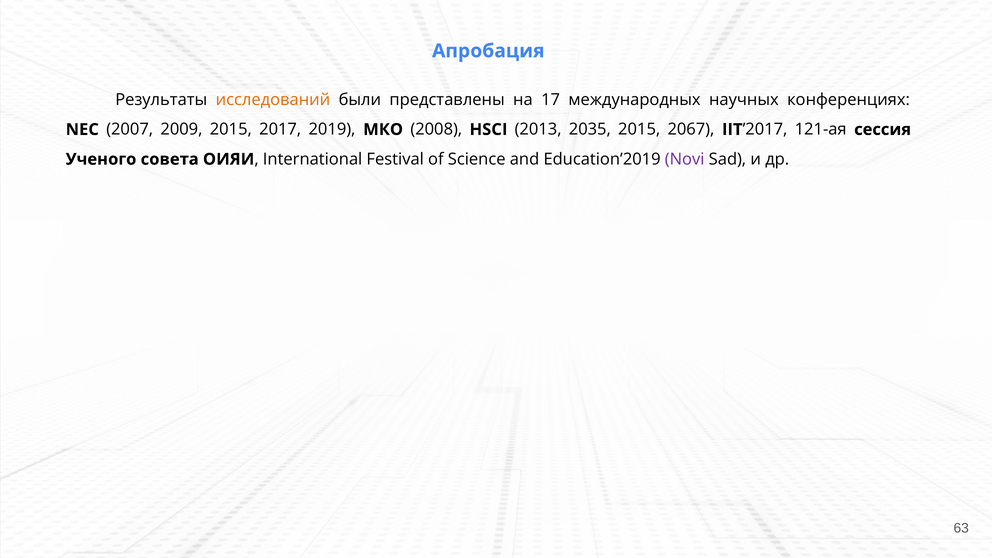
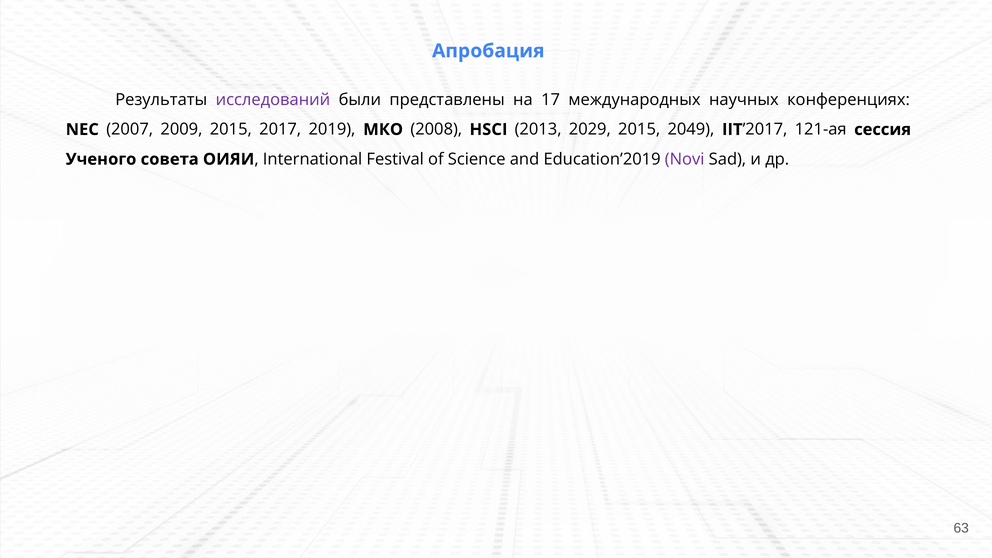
исследований colour: orange -> purple
2035: 2035 -> 2029
2067: 2067 -> 2049
